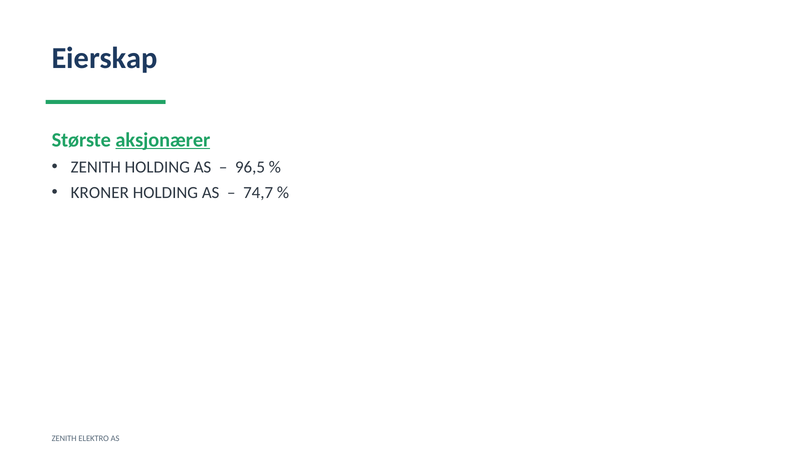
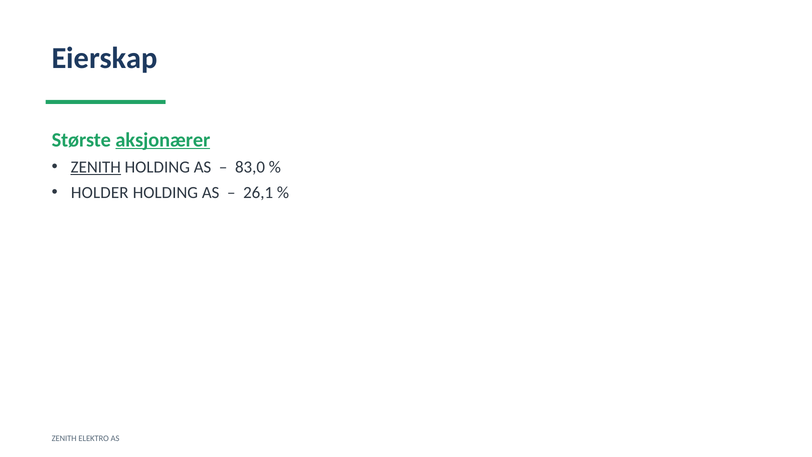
ZENITH at (96, 167) underline: none -> present
96,5: 96,5 -> 83,0
KRONER: KRONER -> HOLDER
74,7: 74,7 -> 26,1
